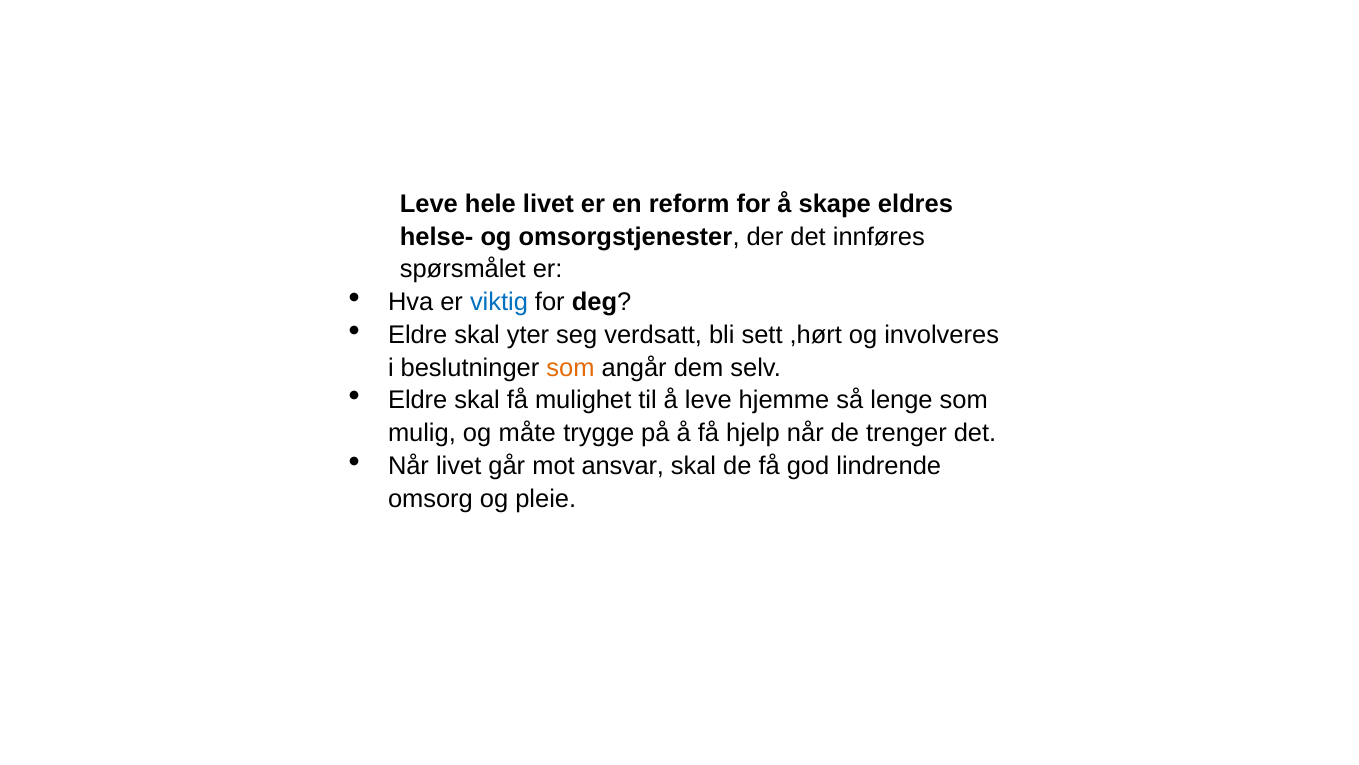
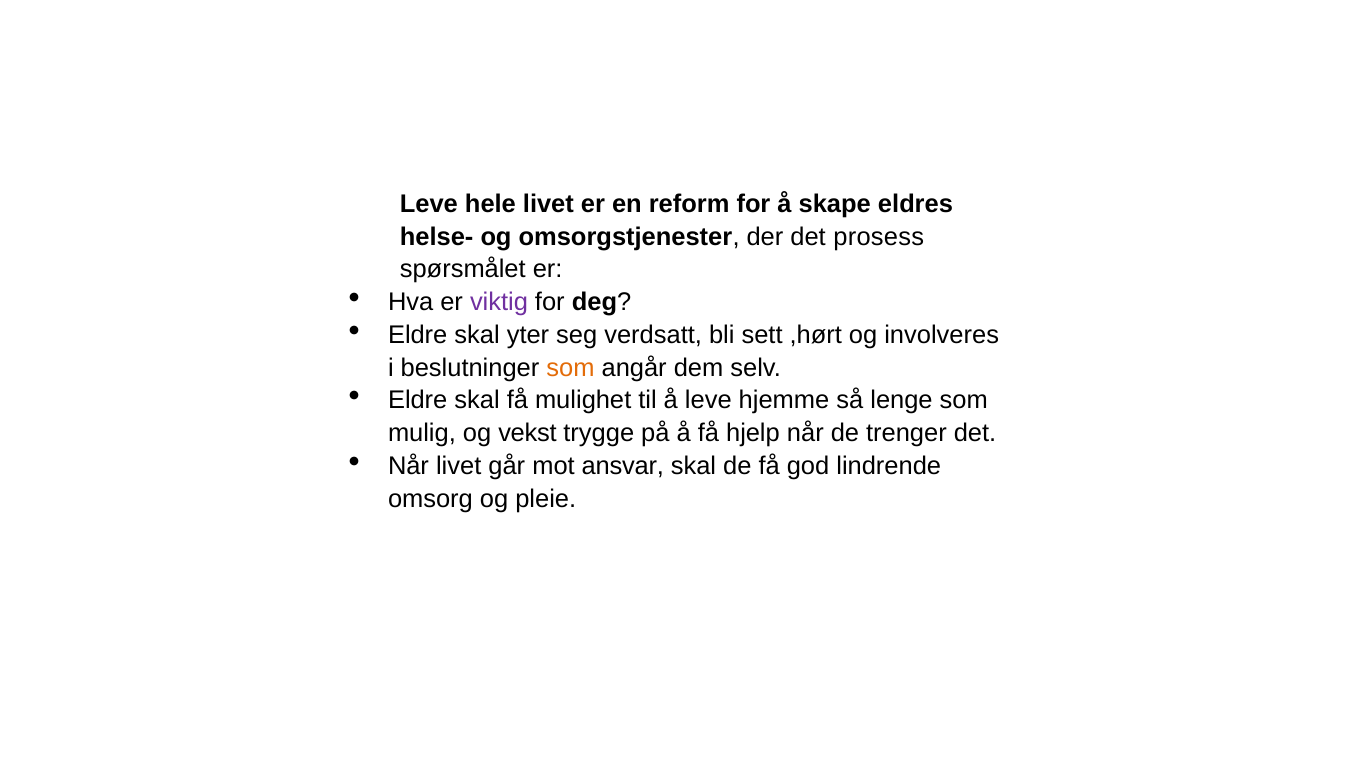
innføres: innføres -> prosess
viktig colour: blue -> purple
måte: måte -> vekst
